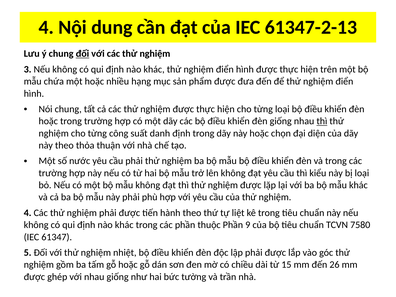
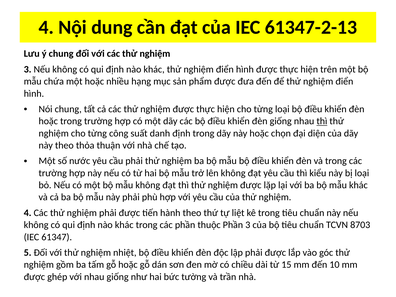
đối at (82, 54) underline: present -> none
Phần 9: 9 -> 3
7580: 7580 -> 8703
26: 26 -> 10
